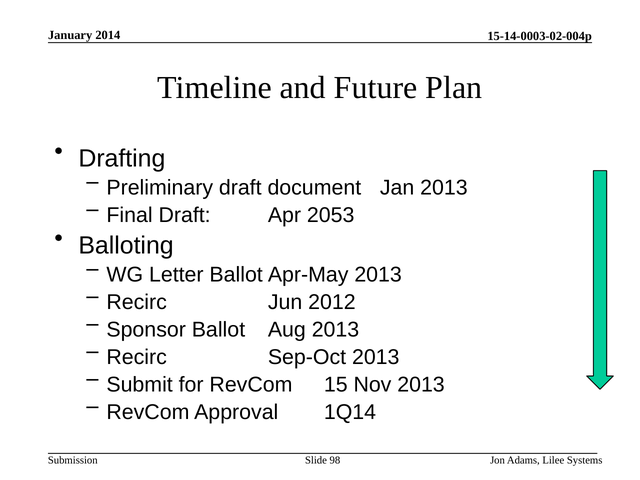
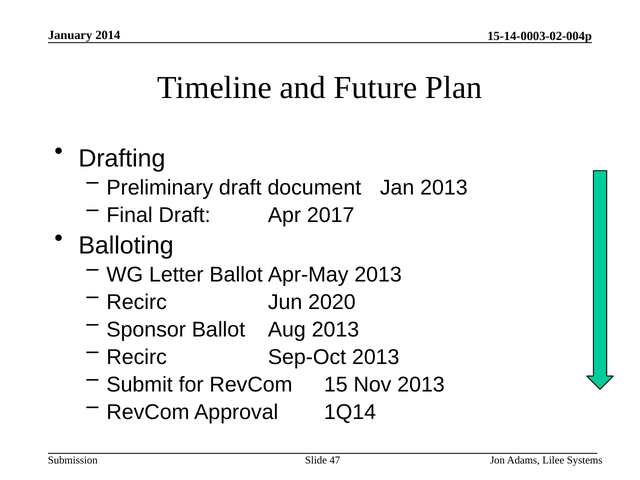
2053: 2053 -> 2017
2012: 2012 -> 2020
98: 98 -> 47
